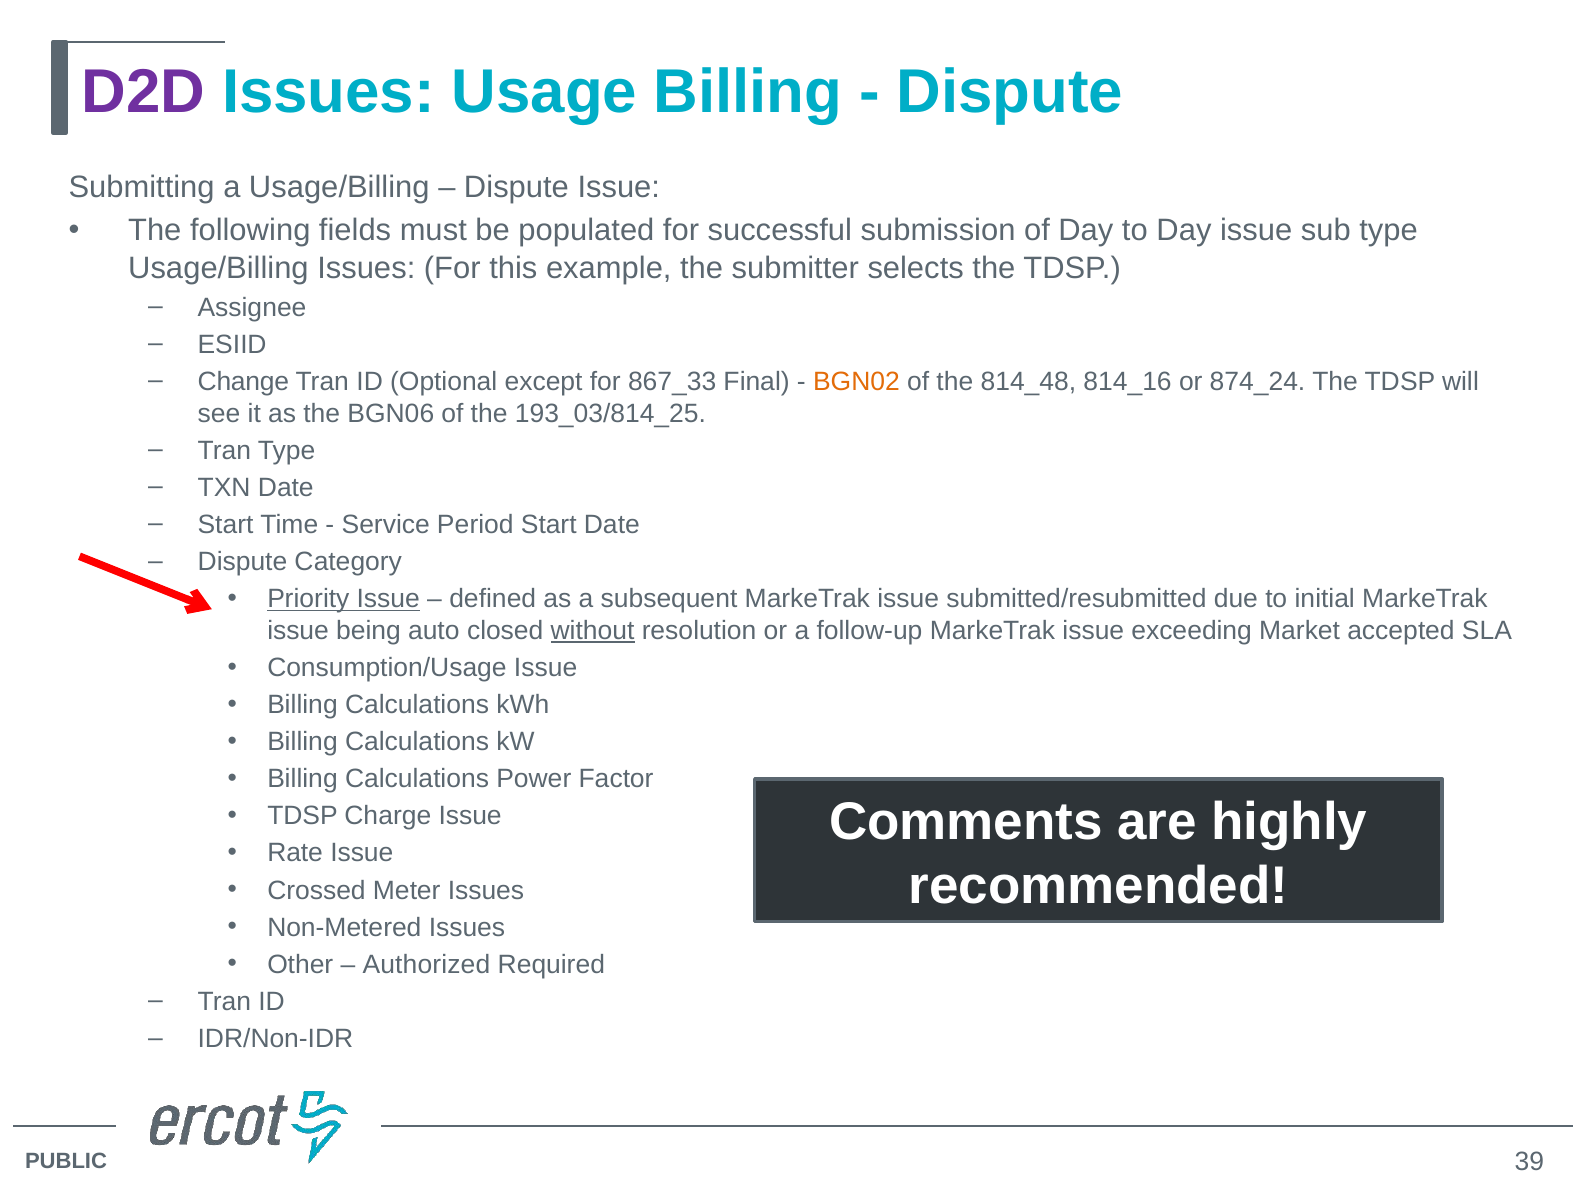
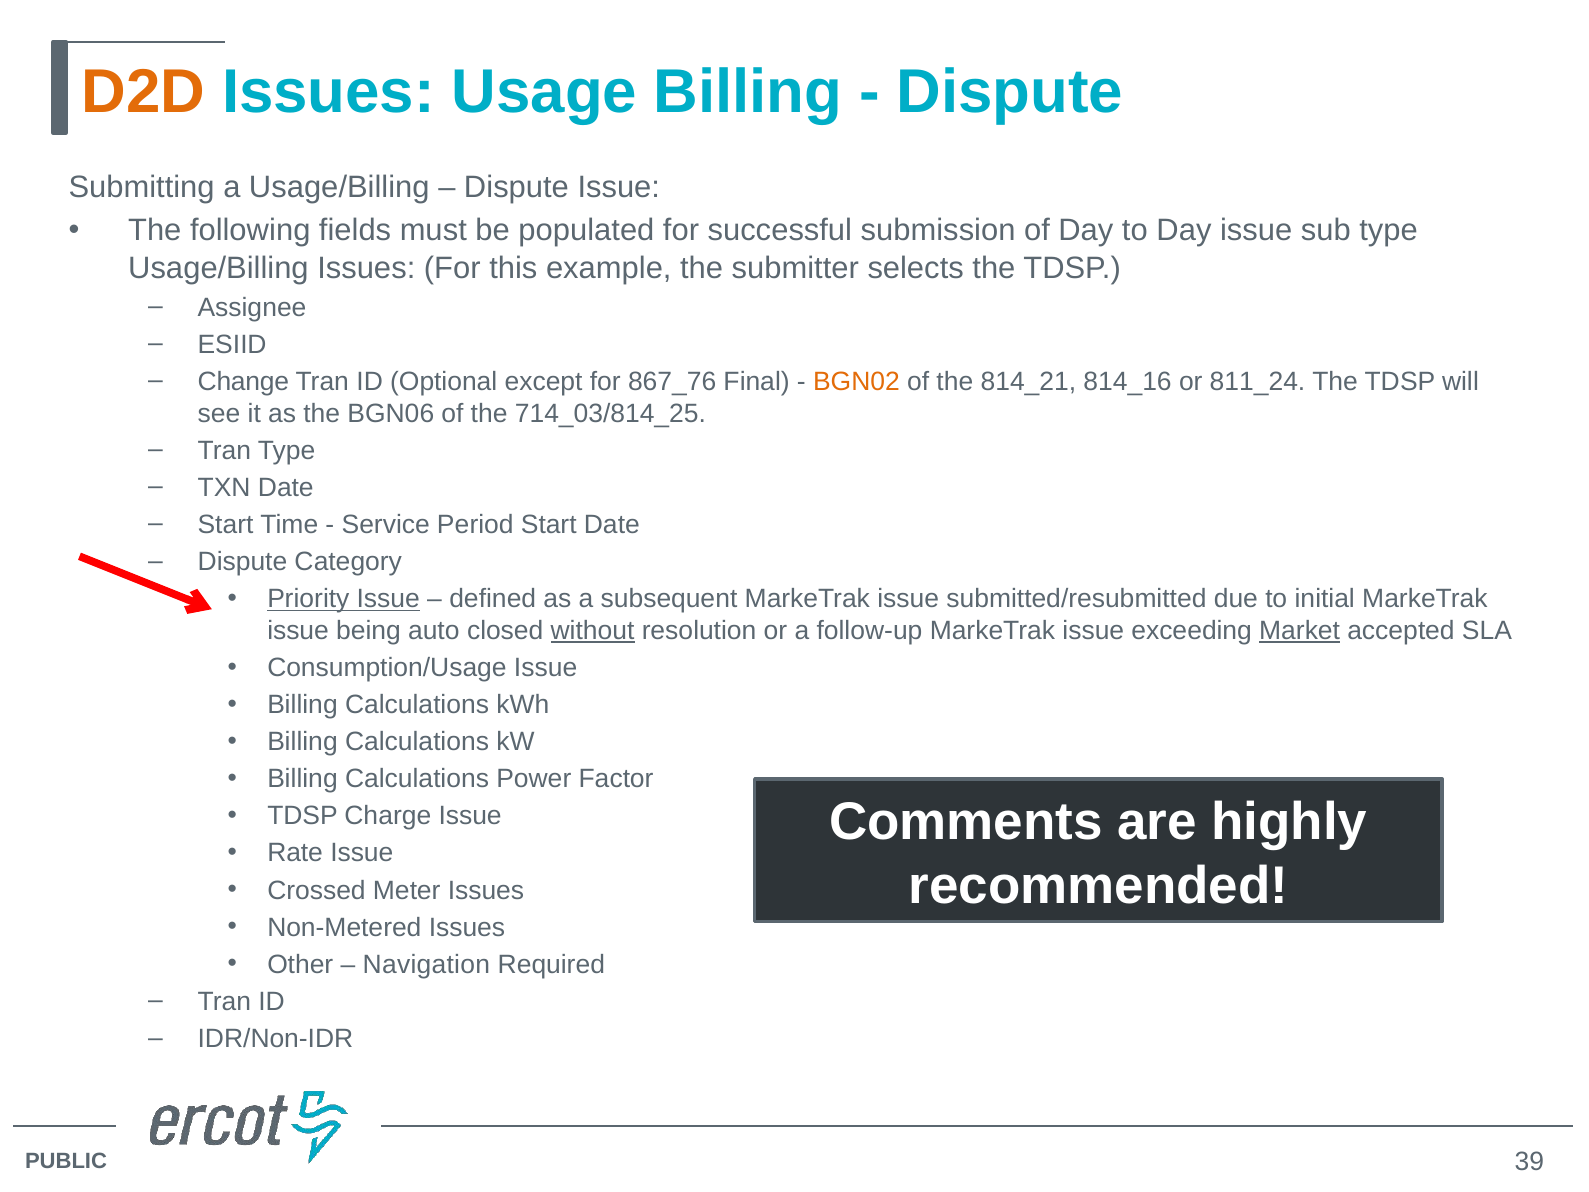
D2D colour: purple -> orange
867_33: 867_33 -> 867_76
814_48: 814_48 -> 814_21
874_24: 874_24 -> 811_24
193_03/814_25: 193_03/814_25 -> 714_03/814_25
Market underline: none -> present
Authorized: Authorized -> Navigation
